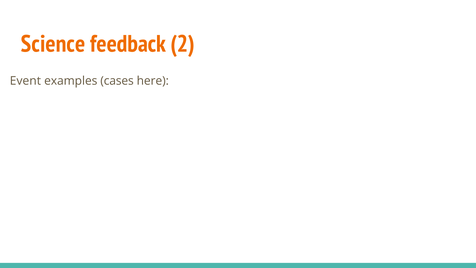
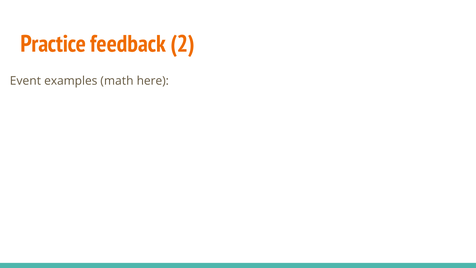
Science: Science -> Practice
cases: cases -> math
